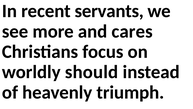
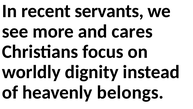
should: should -> dignity
triumph: triumph -> belongs
